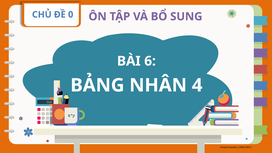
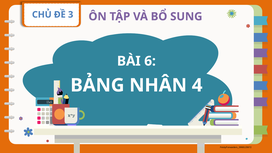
0: 0 -> 3
